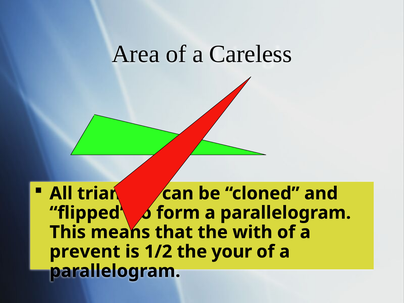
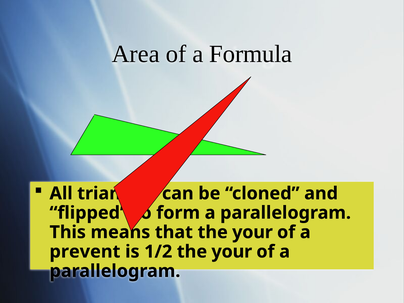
Careless: Careless -> Formula
that the with: with -> your
